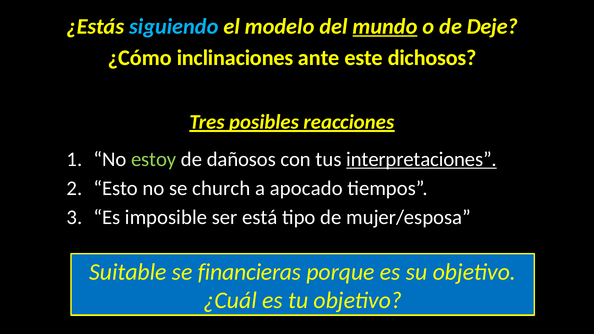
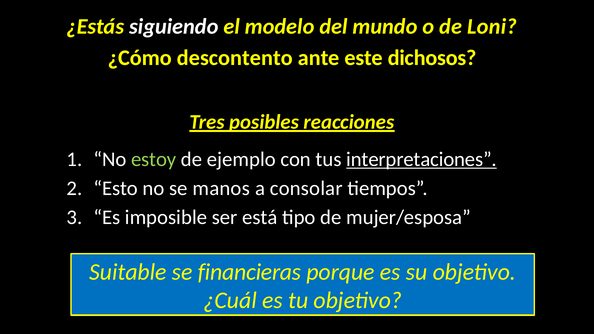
siguiendo colour: light blue -> white
mundo underline: present -> none
Deje: Deje -> Loni
inclinaciones: inclinaciones -> descontento
dañosos: dañosos -> ejemplo
church: church -> manos
apocado: apocado -> consolar
